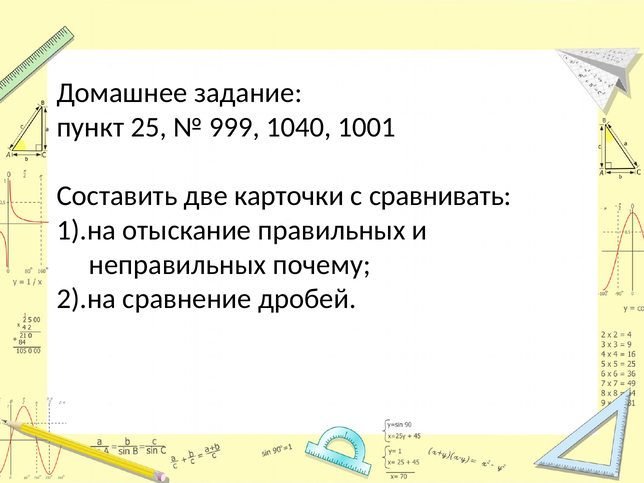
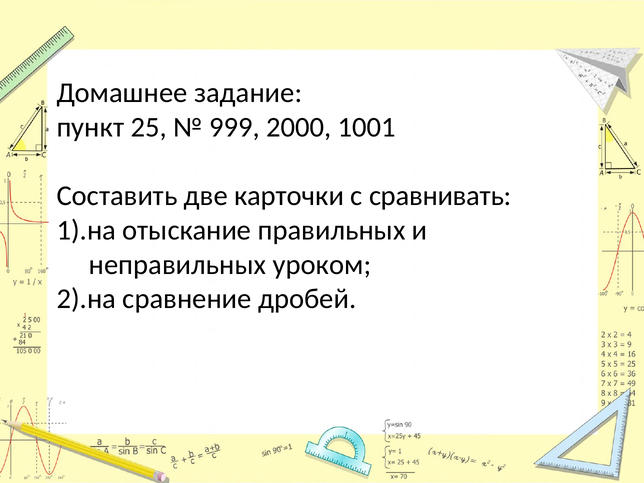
1040: 1040 -> 2000
почему: почему -> уроком
